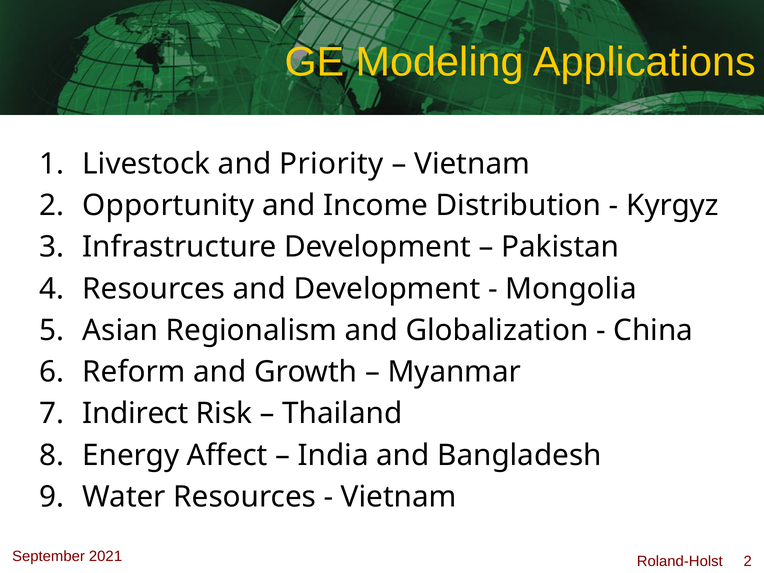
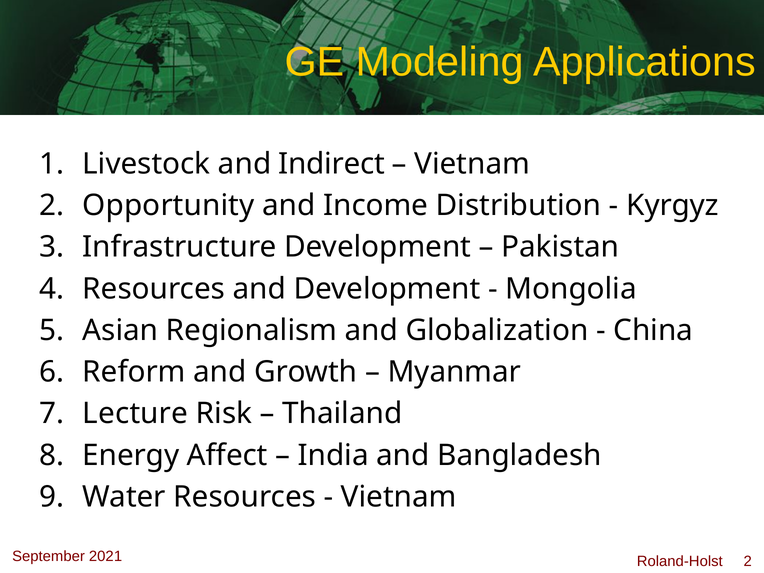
Priority: Priority -> Indirect
Indirect: Indirect -> Lecture
